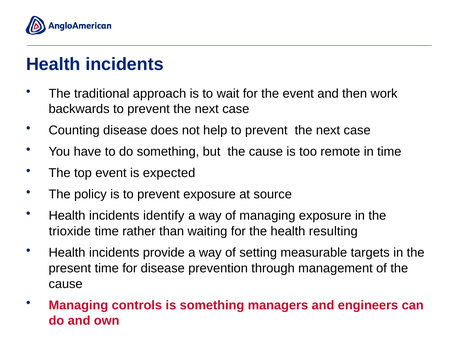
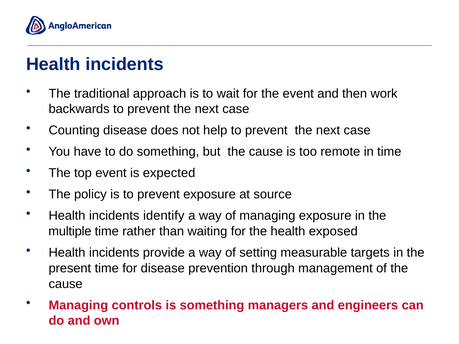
trioxide: trioxide -> multiple
resulting: resulting -> exposed
